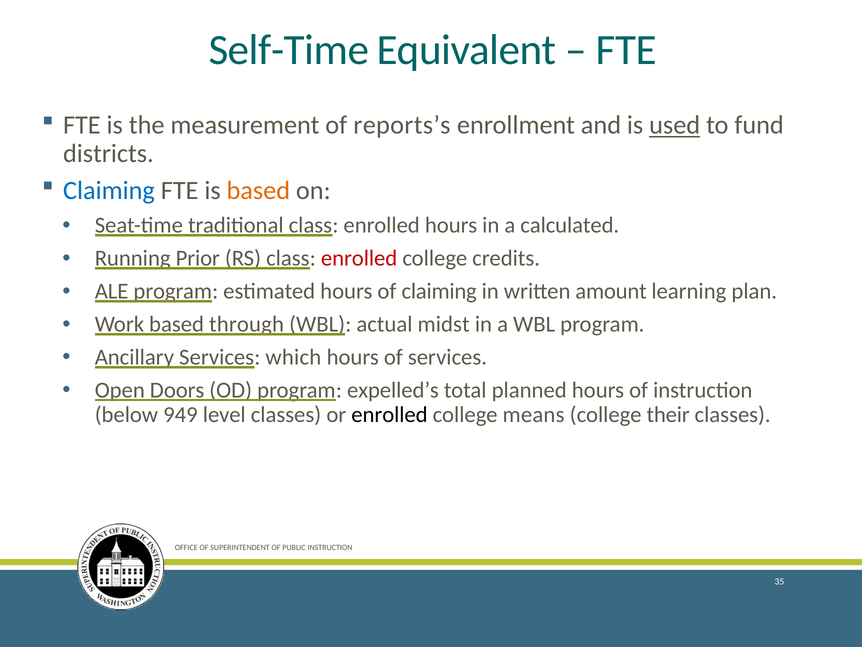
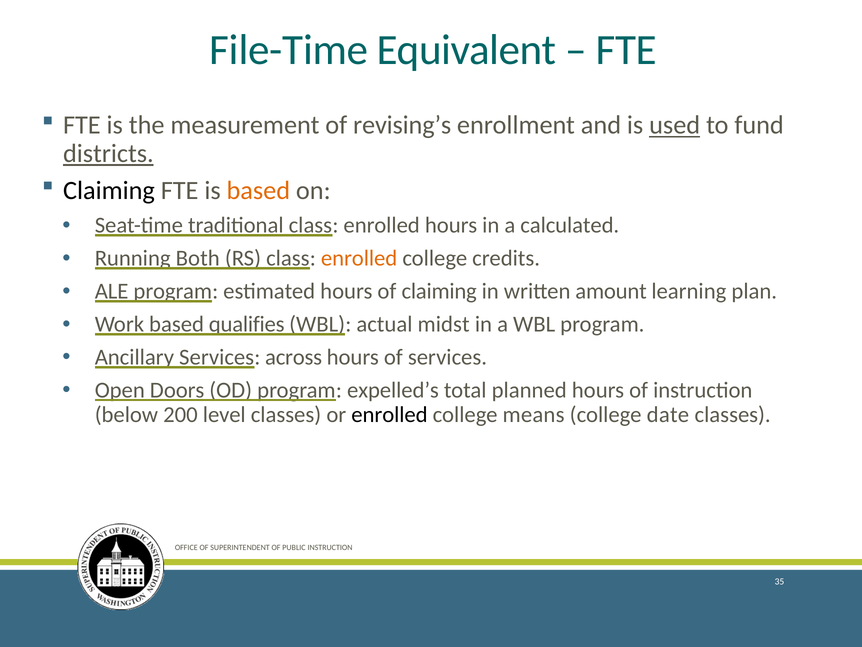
Self-Time: Self-Time -> File-Time
reports’s: reports’s -> revising’s
districts underline: none -> present
Claiming at (109, 190) colour: blue -> black
Prior: Prior -> Both
enrolled at (359, 258) colour: red -> orange
through: through -> qualifies
which: which -> across
949: 949 -> 200
their: their -> date
